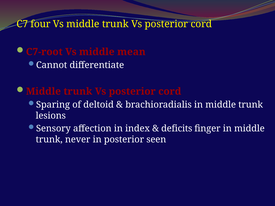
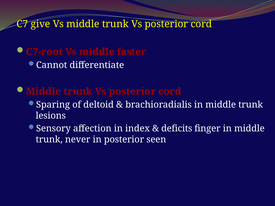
four: four -> give
mean: mean -> faster
